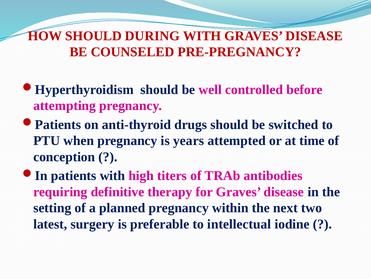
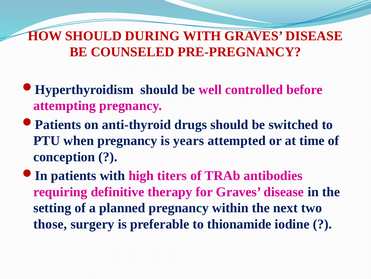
latest: latest -> those
intellectual: intellectual -> thionamide
